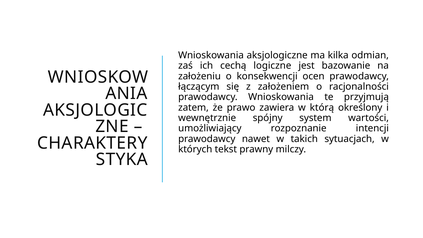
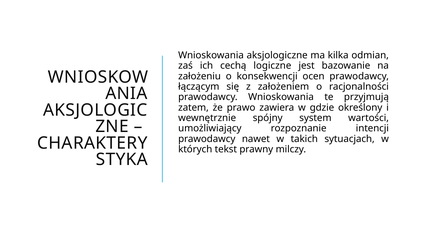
którą: którą -> gdzie
